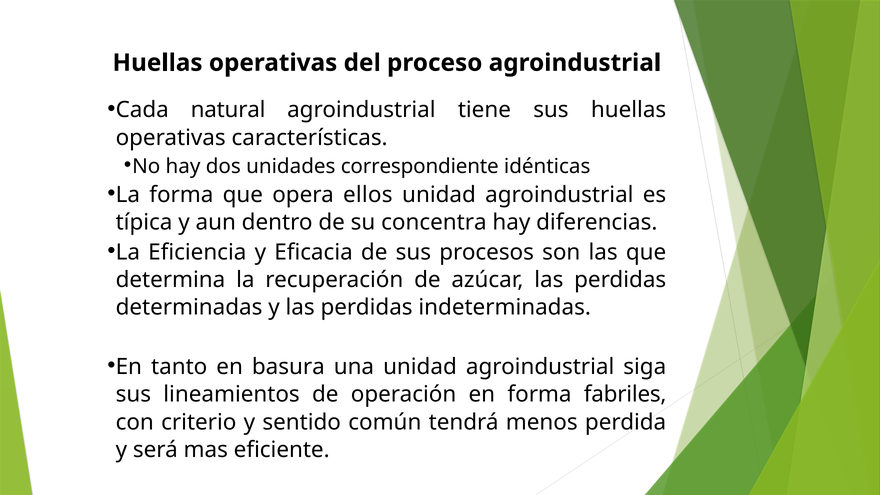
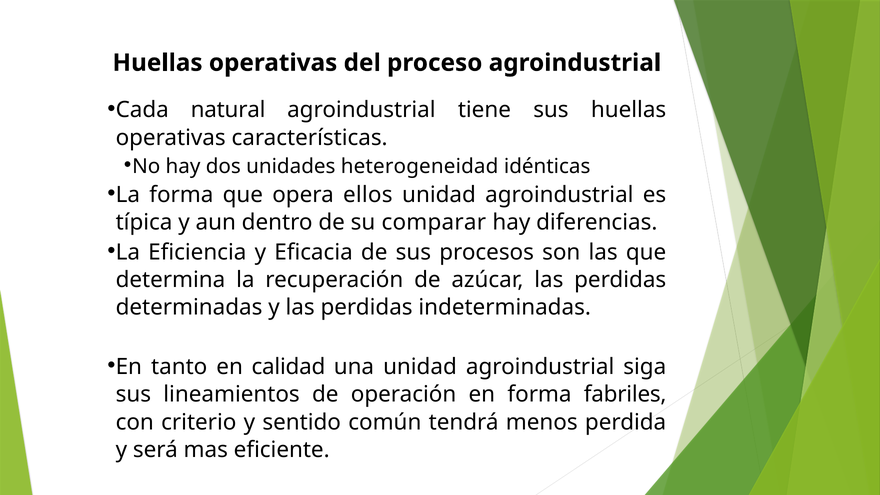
correspondiente: correspondiente -> heterogeneidad
concentra: concentra -> comparar
basura: basura -> calidad
